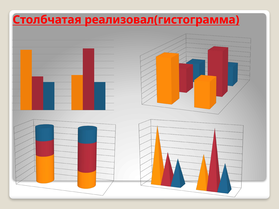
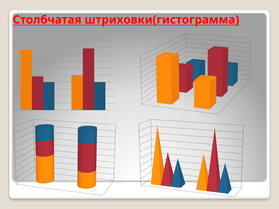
реализовал(гистограмма: реализовал(гистограмма -> штриховки(гистограмма
